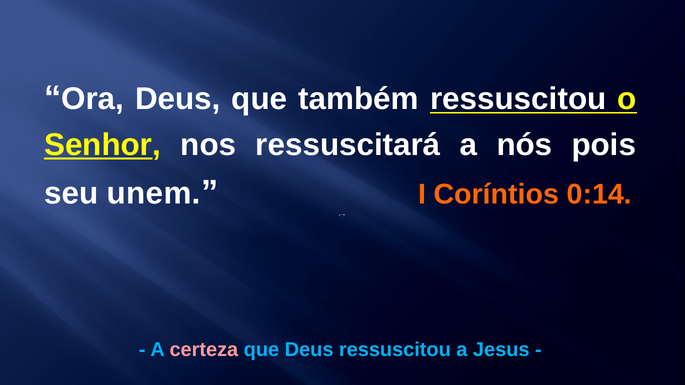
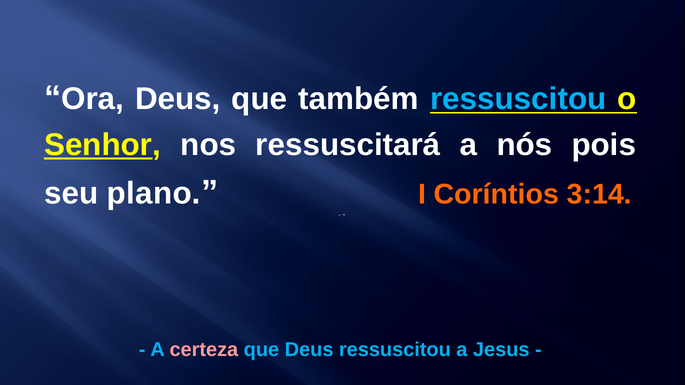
ressuscitou at (518, 99) colour: white -> light blue
unem: unem -> plano
0:14: 0:14 -> 3:14
